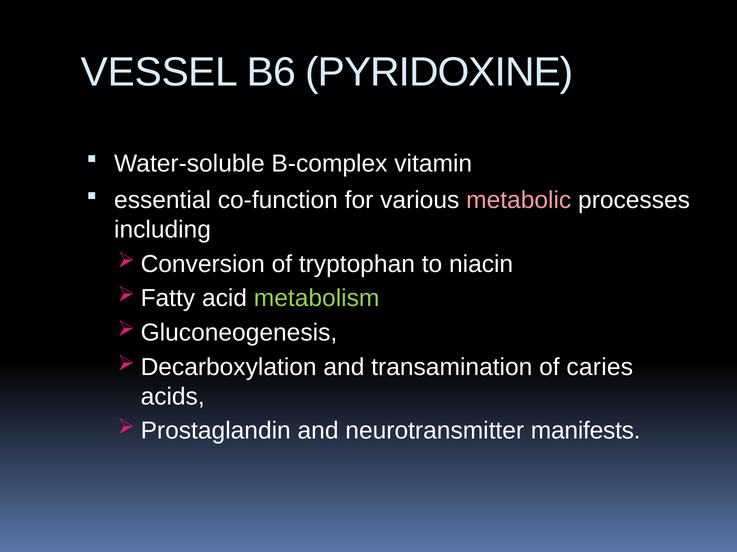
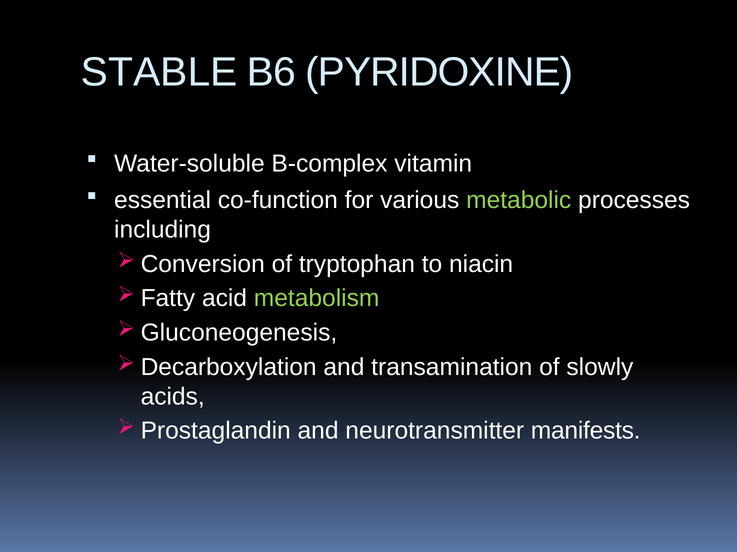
VESSEL: VESSEL -> STABLE
metabolic colour: pink -> light green
caries: caries -> slowly
